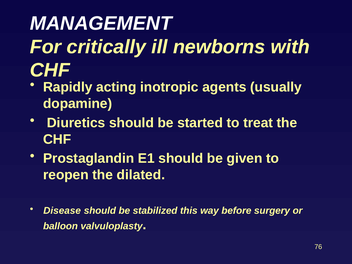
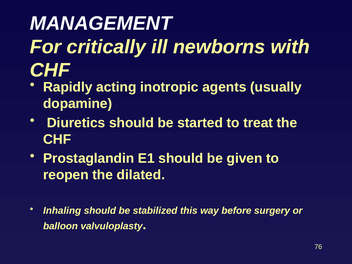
Disease: Disease -> Inhaling
